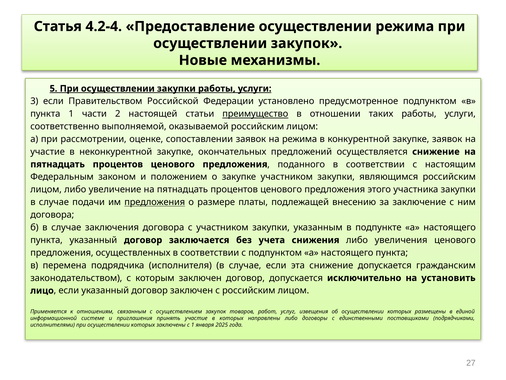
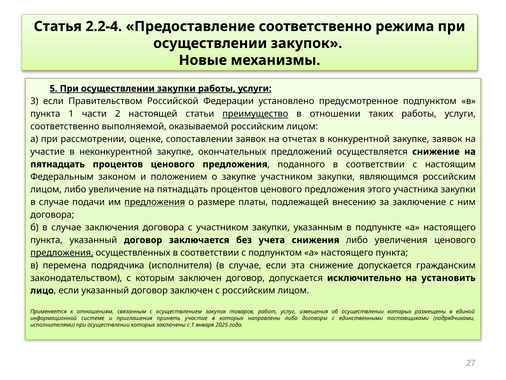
4.2-4: 4.2-4 -> 2.2-4
Предоставление осуществлении: осуществлении -> соответственно
на режима: режима -> отчетах
предложения at (62, 252) underline: none -> present
